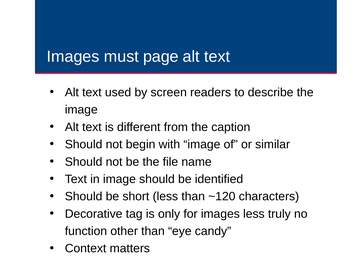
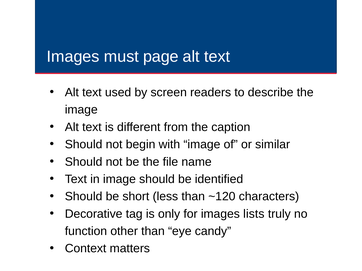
images less: less -> lists
